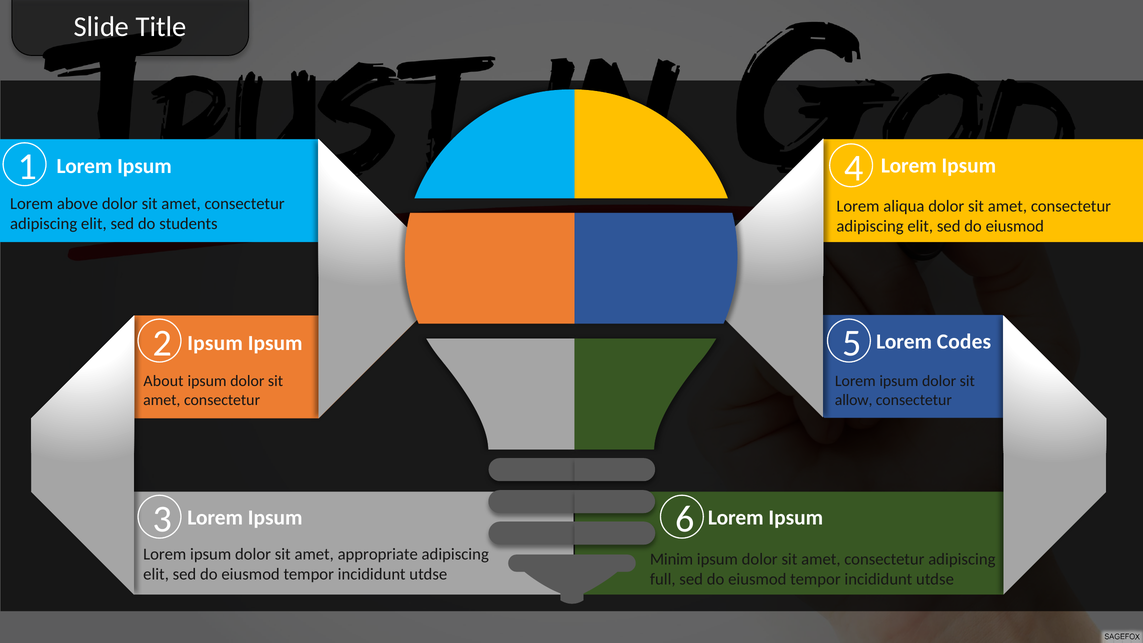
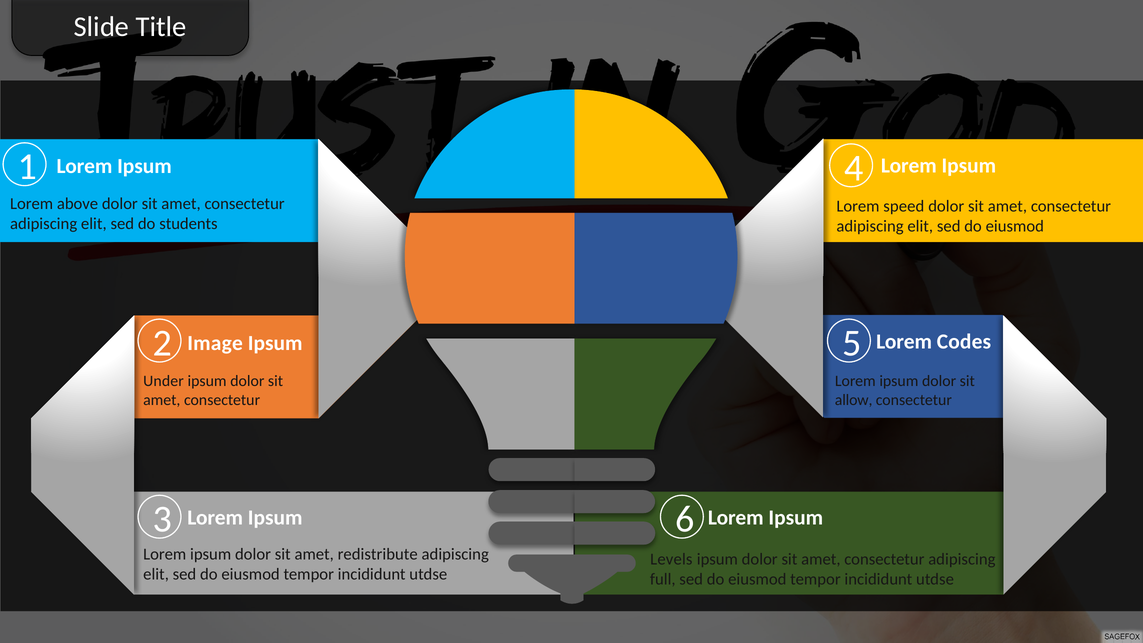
aliqua: aliqua -> speed
Ipsum at (215, 343): Ipsum -> Image
About: About -> Under
appropriate: appropriate -> redistribute
Minim: Minim -> Levels
